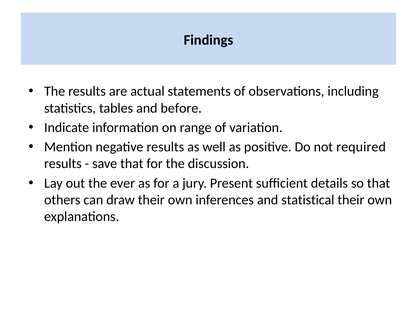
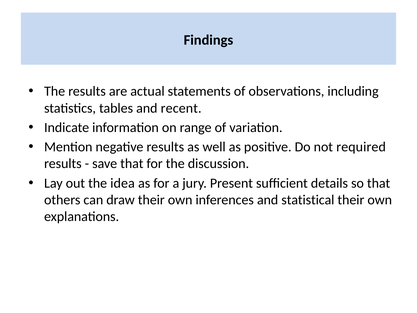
before: before -> recent
ever: ever -> idea
